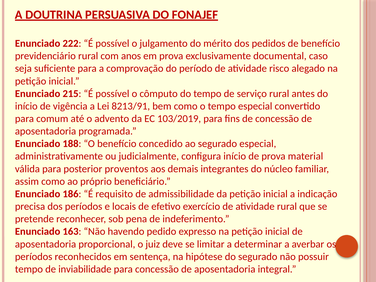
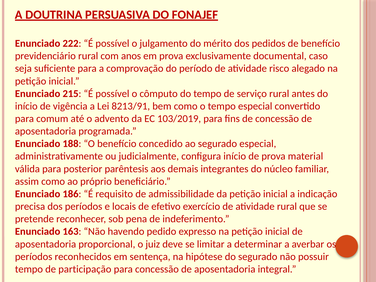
proventos: proventos -> parêntesis
inviabilidade: inviabilidade -> participação
